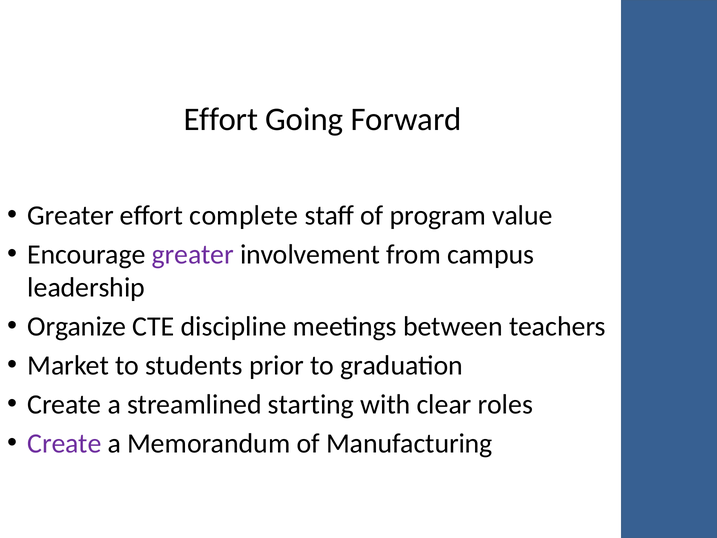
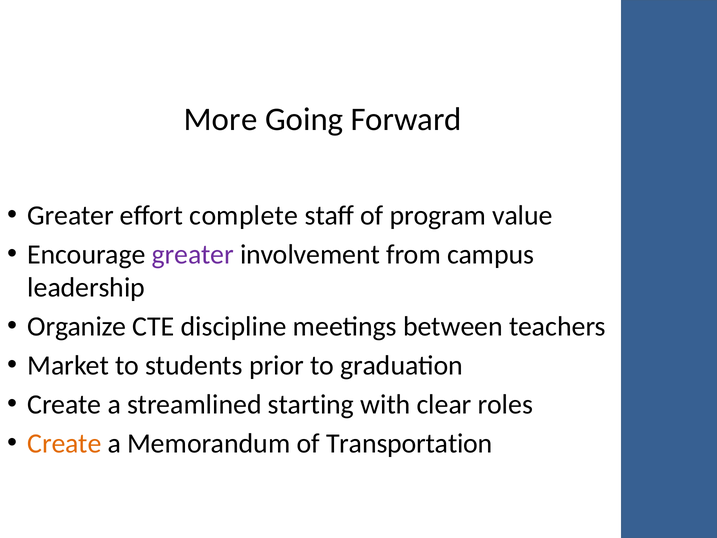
Effort at (221, 119): Effort -> More
Create at (64, 444) colour: purple -> orange
Manufacturing: Manufacturing -> Transportation
